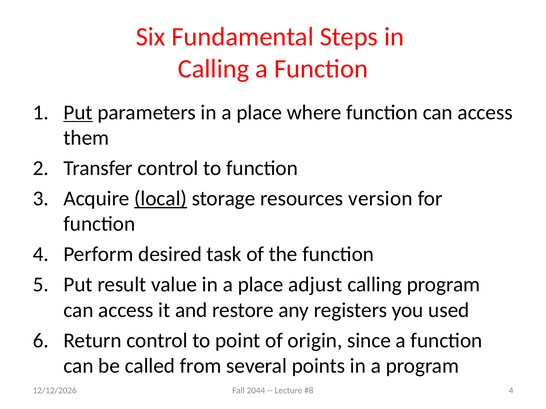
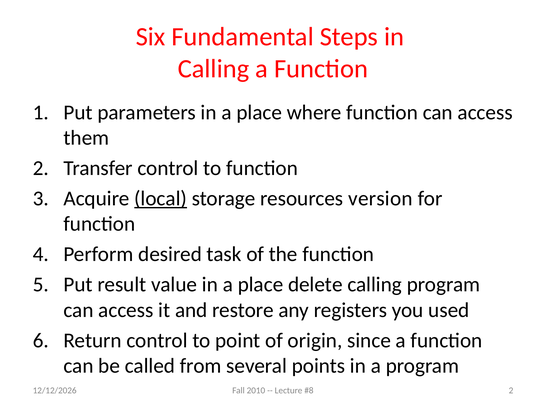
Put at (78, 113) underline: present -> none
adjust: adjust -> delete
2044: 2044 -> 2010
4 at (511, 391): 4 -> 2
